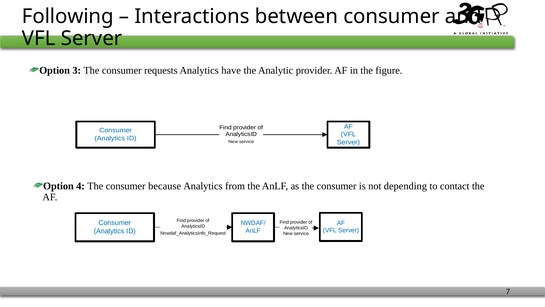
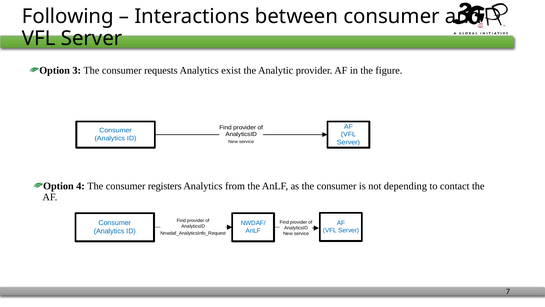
have: have -> exist
because: because -> registers
